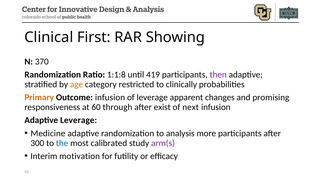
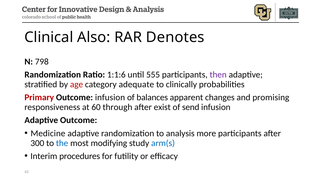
First: First -> Also
Showing: Showing -> Denotes
370: 370 -> 798
1:1:8: 1:1:8 -> 1:1:6
419: 419 -> 555
age colour: orange -> red
restricted: restricted -> adequate
Primary colour: orange -> red
of leverage: leverage -> balances
next: next -> send
Adaptive Leverage: Leverage -> Outcome
calibrated: calibrated -> modifying
arm(s colour: purple -> blue
motivation: motivation -> procedures
